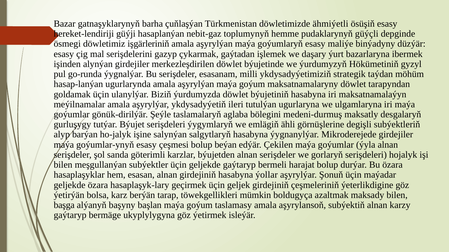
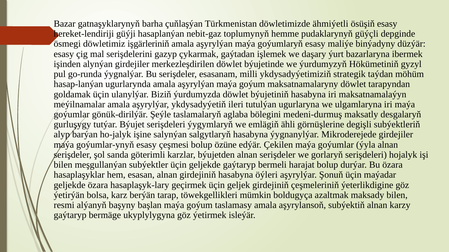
beýan: beýan -> özüne
ýollar: ýollar -> öýleri
başga: başga -> resmi
